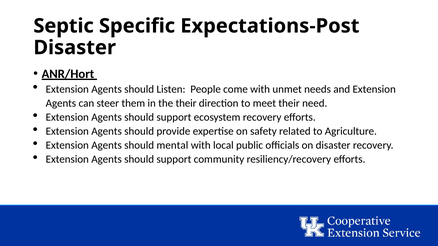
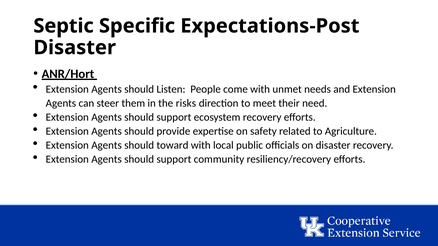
the their: their -> risks
mental: mental -> toward
